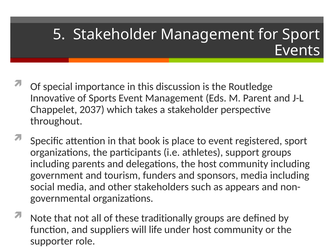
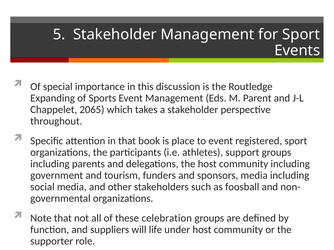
Innovative: Innovative -> Expanding
2037: 2037 -> 2065
appears: appears -> foosball
traditionally: traditionally -> celebration
